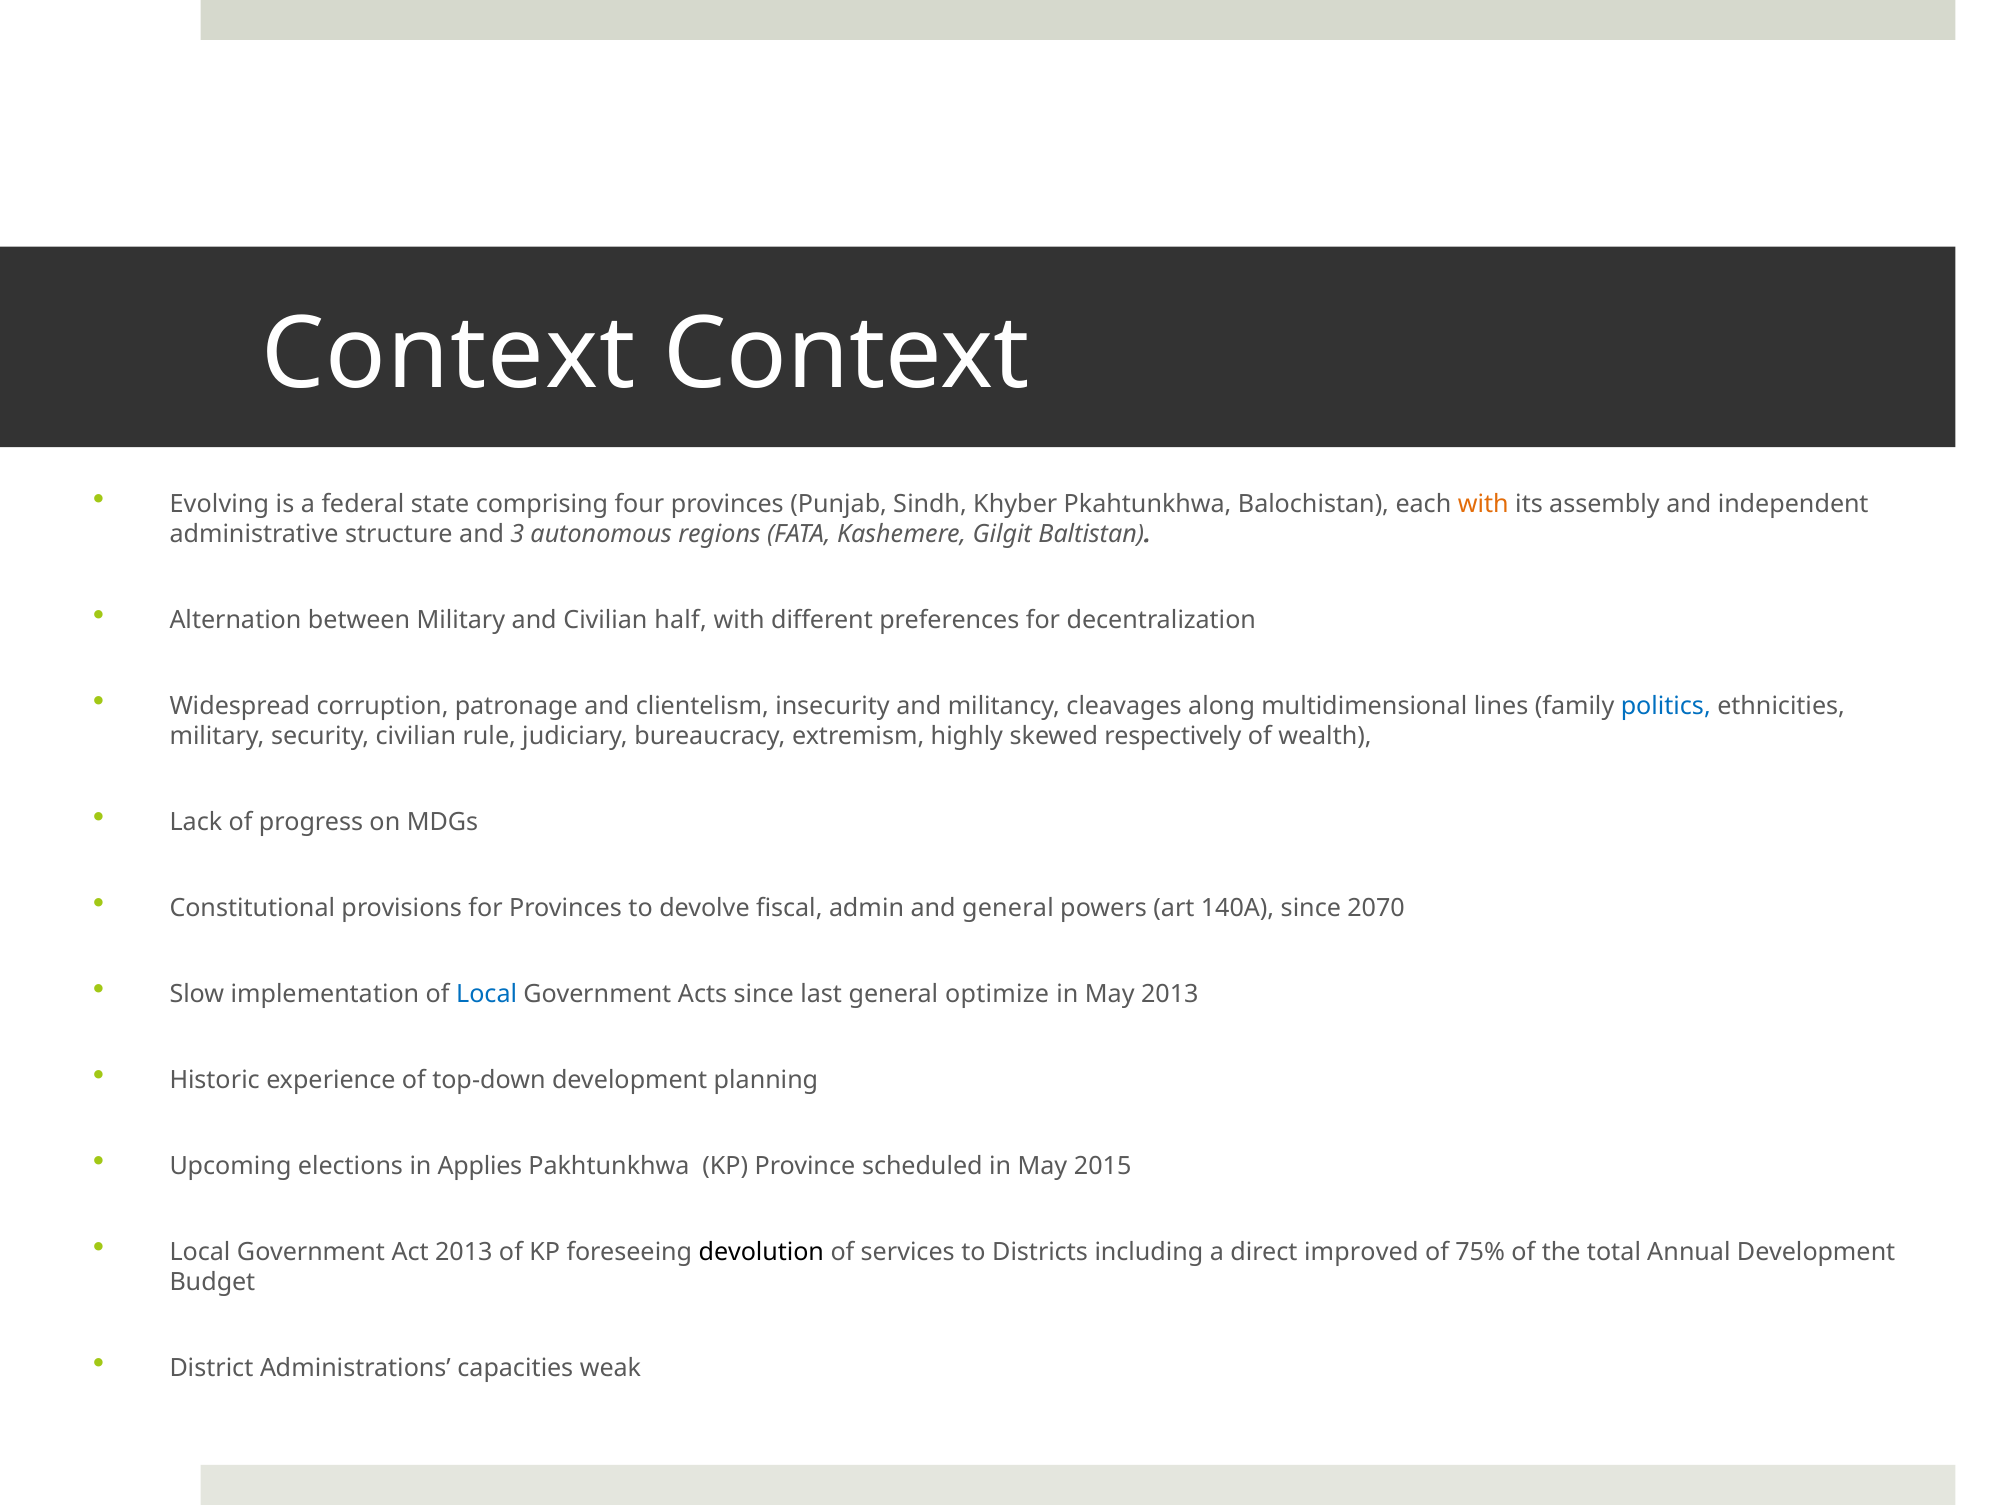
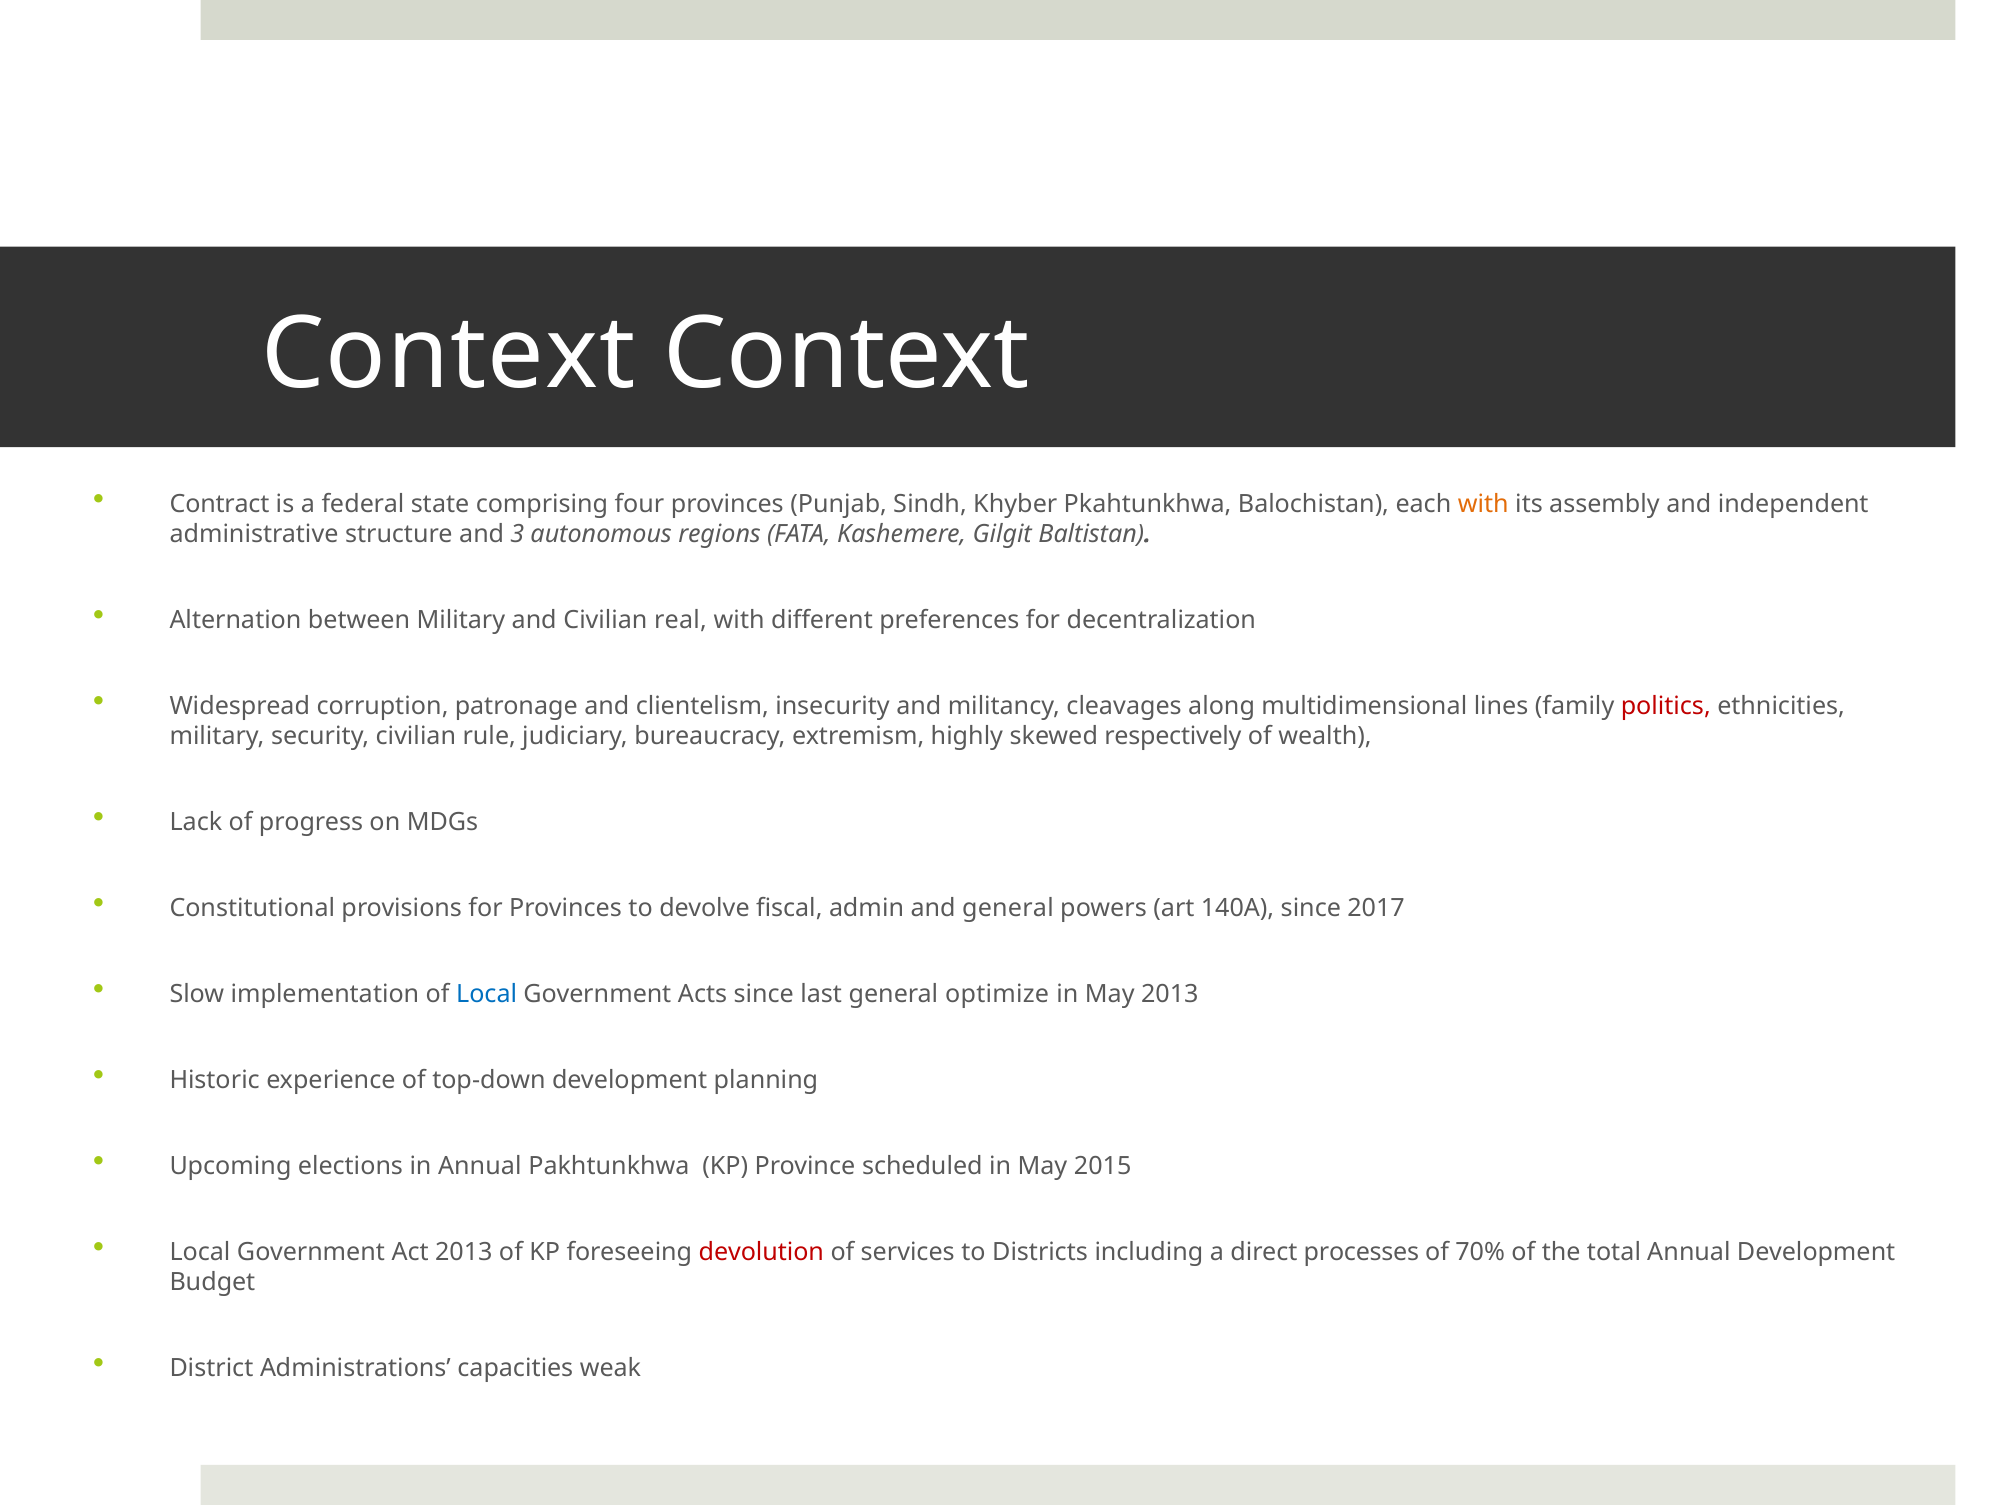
Evolving: Evolving -> Contract
half: half -> real
politics colour: blue -> red
2070: 2070 -> 2017
in Applies: Applies -> Annual
devolution colour: black -> red
improved: improved -> processes
75%: 75% -> 70%
